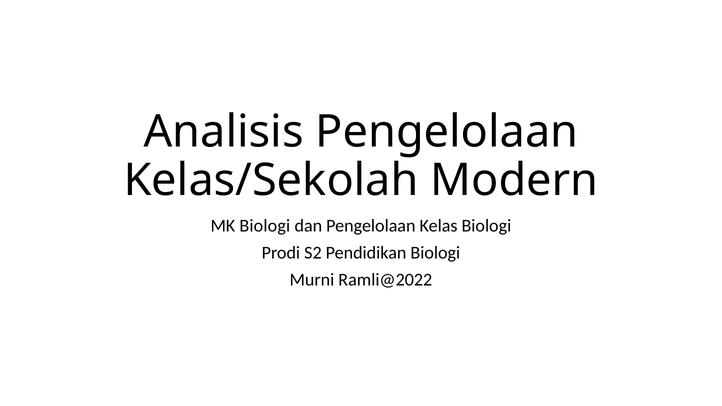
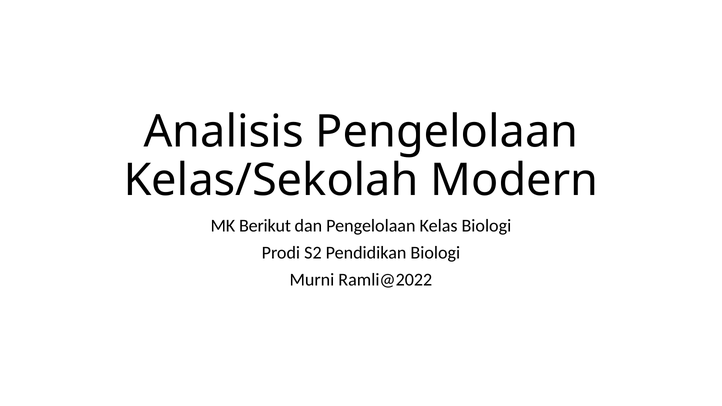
MK Biologi: Biologi -> Berikut
